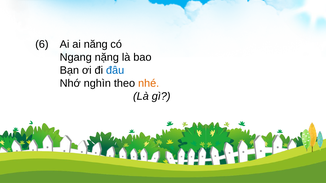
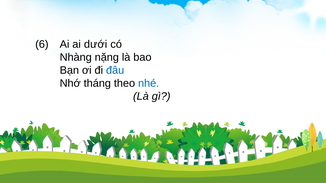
năng: năng -> dưới
Ngang: Ngang -> Nhàng
nghìn: nghìn -> tháng
nhé colour: orange -> blue
